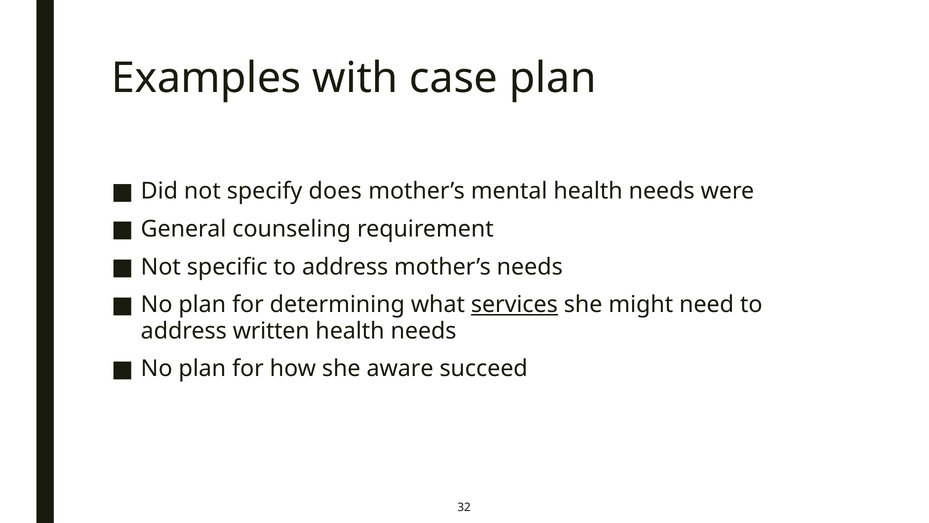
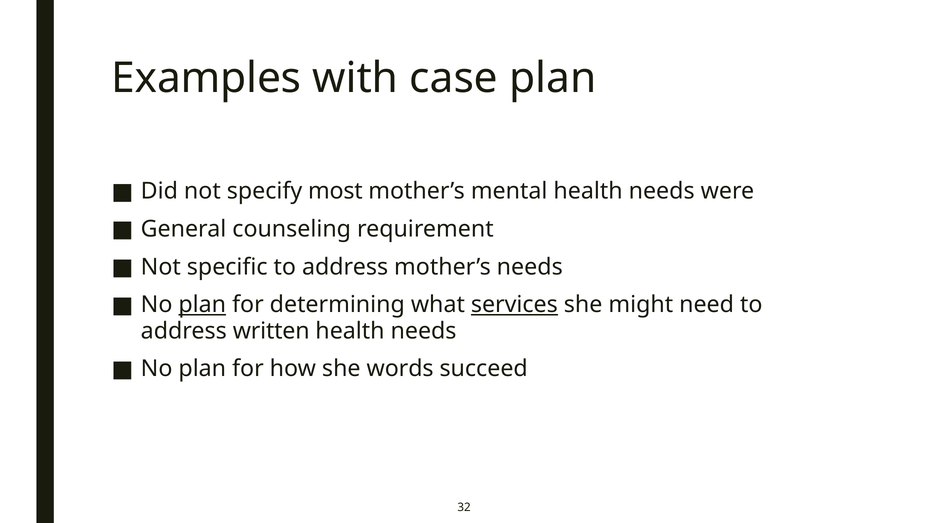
does: does -> most
plan at (202, 304) underline: none -> present
aware: aware -> words
